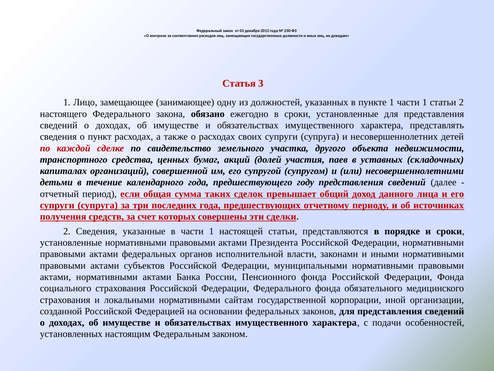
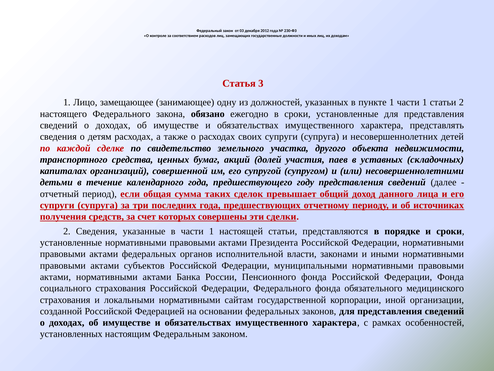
пункт: пункт -> детям
подачи: подачи -> рамках
